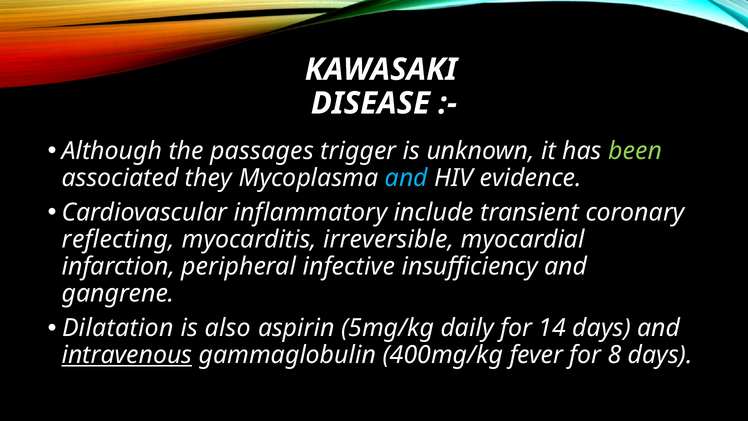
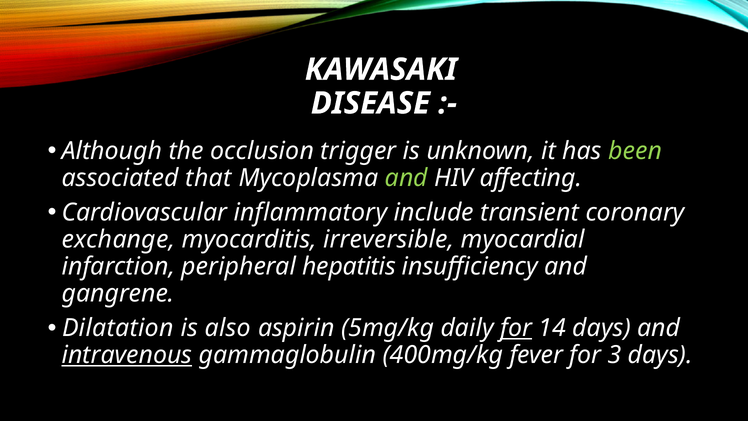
passages: passages -> occlusion
they: they -> that
and at (406, 178) colour: light blue -> light green
evidence: evidence -> affecting
reflecting: reflecting -> exchange
infective: infective -> hepatitis
for at (516, 328) underline: none -> present
8: 8 -> 3
